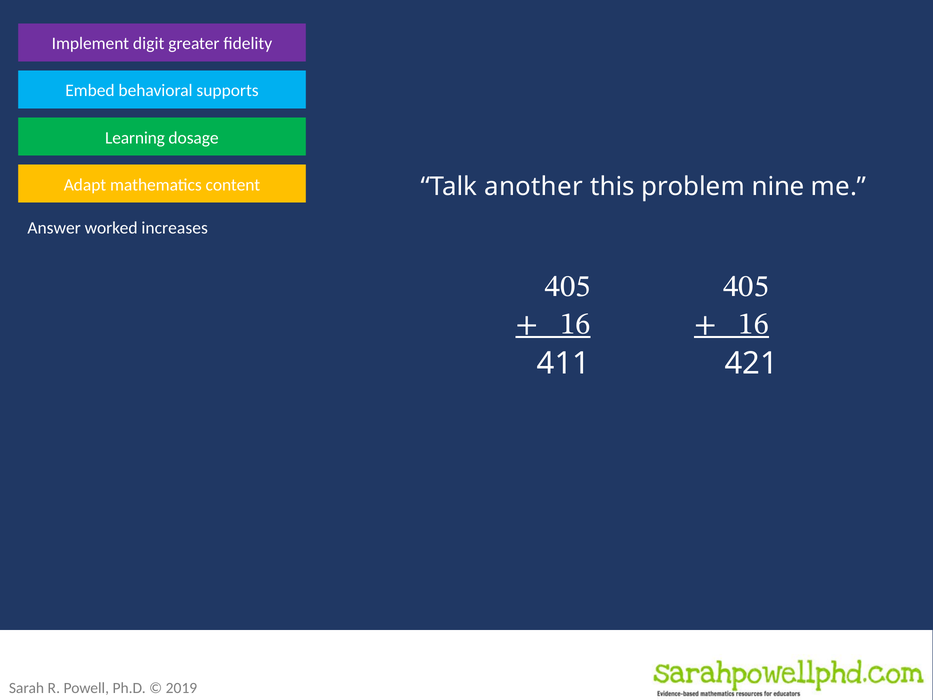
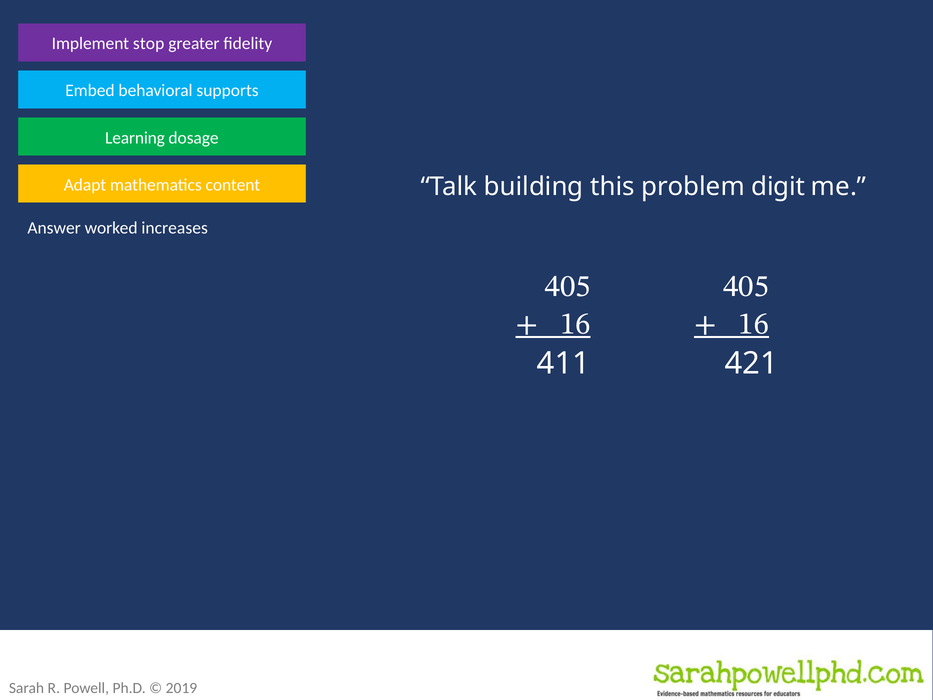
digit: digit -> stop
another: another -> building
nine: nine -> digit
